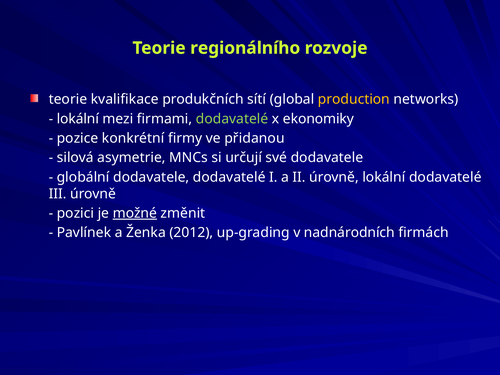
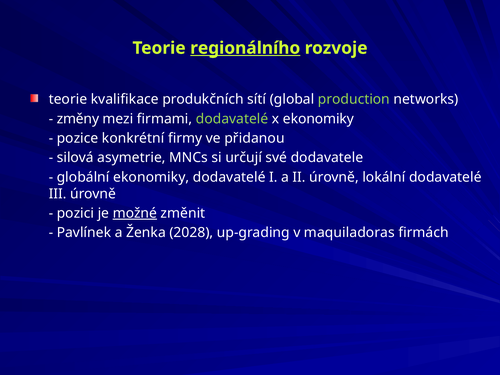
regionálního underline: none -> present
production colour: yellow -> light green
lokální at (78, 119): lokální -> změny
globální dodavatele: dodavatele -> ekonomiky
2012: 2012 -> 2028
nadnárodních: nadnárodních -> maquiladoras
